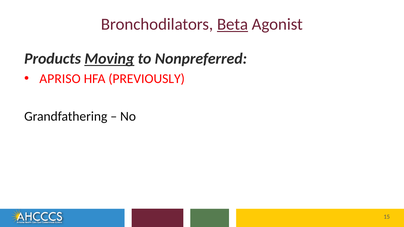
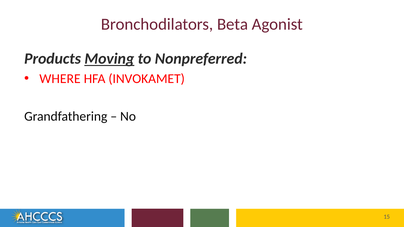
Beta underline: present -> none
APRISO: APRISO -> WHERE
PREVIOUSLY: PREVIOUSLY -> INVOKAMET
